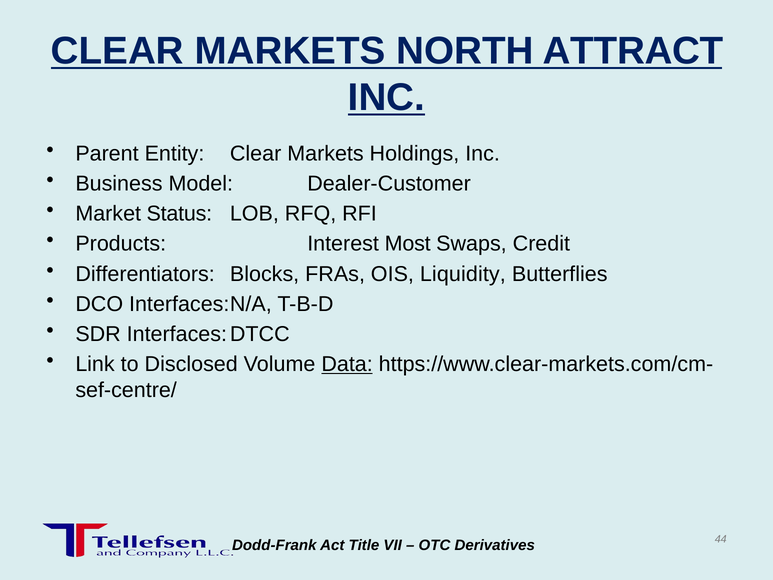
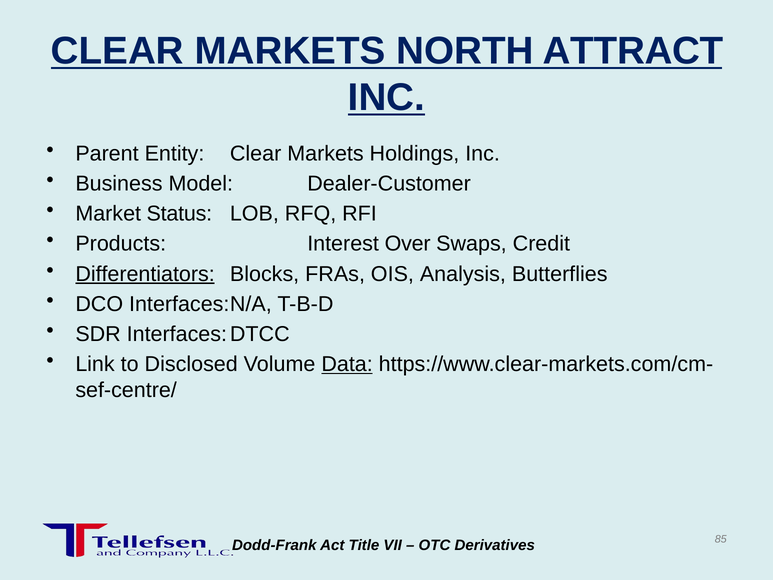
Most: Most -> Over
Differentiators underline: none -> present
Liquidity: Liquidity -> Analysis
44: 44 -> 85
